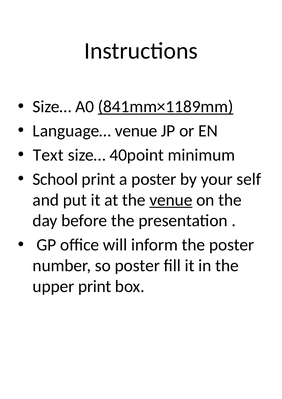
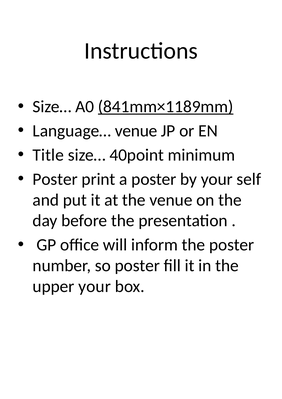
Text: Text -> Title
School at (55, 179): School -> Poster
venue at (171, 200) underline: present -> none
upper print: print -> your
